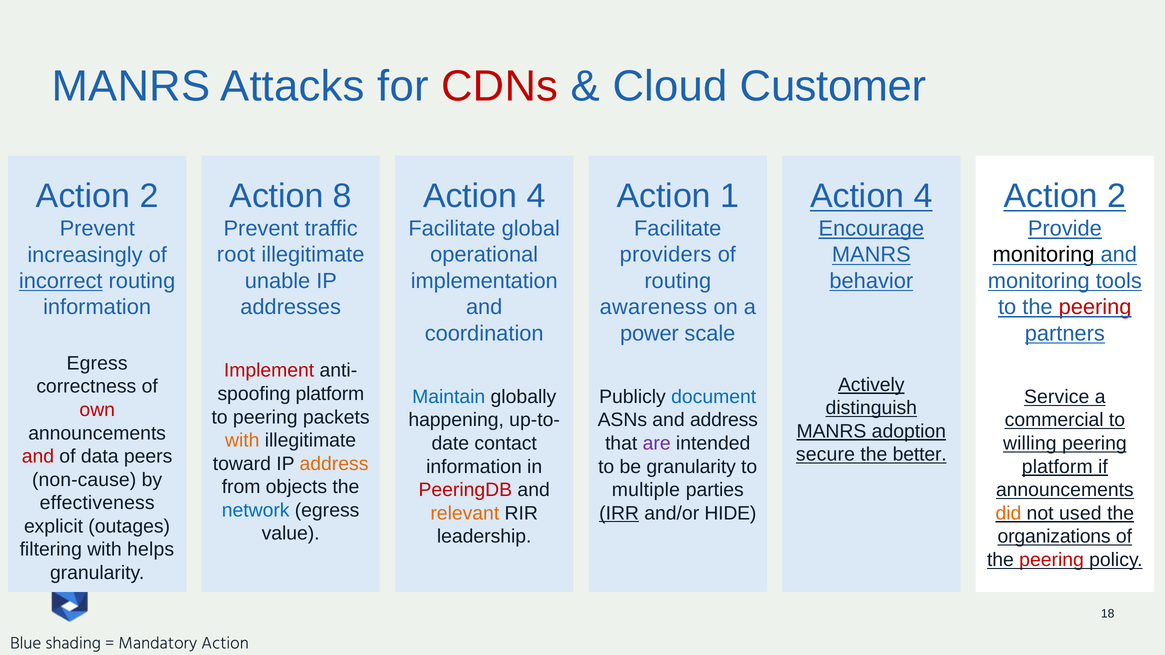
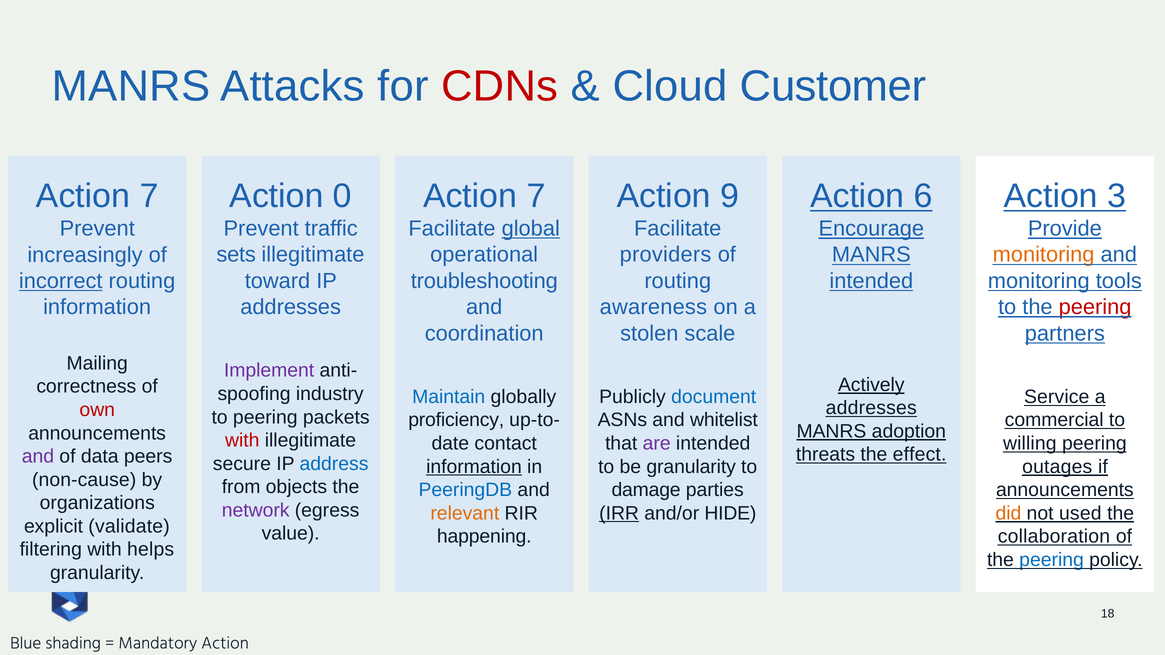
2 at (149, 196): 2 -> 7
8: 8 -> 0
4 at (536, 196): 4 -> 7
1: 1 -> 9
4 at (923, 196): 4 -> 6
2 at (1117, 196): 2 -> 3
global underline: none -> present
root: root -> sets
monitoring at (1044, 255) colour: black -> orange
unable: unable -> toward
implementation: implementation -> troubleshooting
behavior at (871, 281): behavior -> intended
power: power -> stolen
Egress at (97, 363): Egress -> Mailing
Implement colour: red -> purple
platform at (330, 394): platform -> industry
distinguish at (871, 408): distinguish -> addresses
happening: happening -> proficiency
and address: address -> whitelist
with at (242, 441) colour: orange -> red
secure: secure -> threats
better: better -> effect
and at (38, 457) colour: red -> purple
toward: toward -> secure
address at (334, 464) colour: orange -> blue
information at (474, 467) underline: none -> present
platform at (1057, 467): platform -> outages
PeeringDB colour: red -> blue
multiple: multiple -> damage
effectiveness: effectiveness -> organizations
network colour: blue -> purple
outages: outages -> validate
leadership: leadership -> happening
organizations: organizations -> collaboration
peering at (1052, 560) colour: red -> blue
